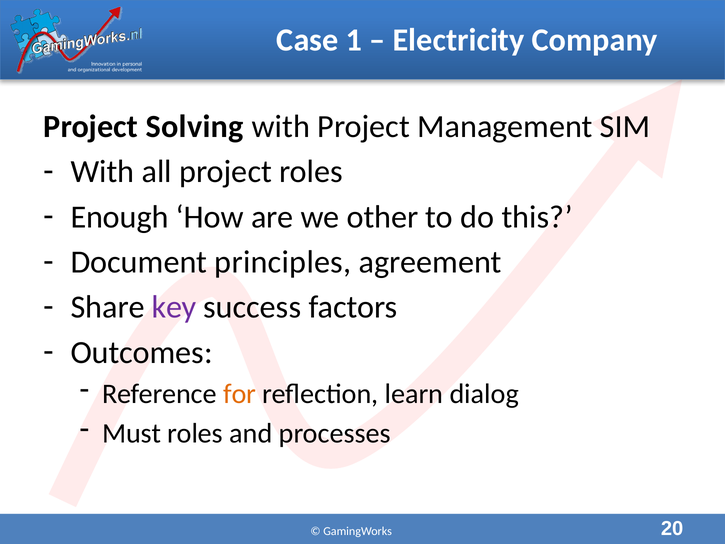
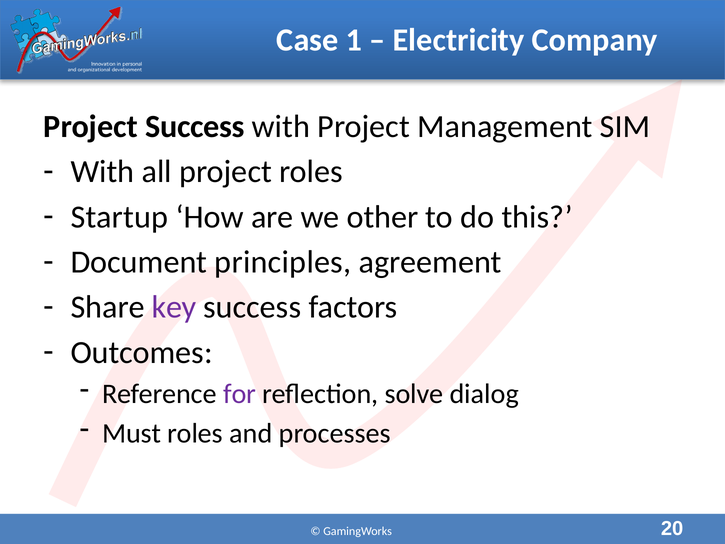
Project Solving: Solving -> Success
Enough: Enough -> Startup
for colour: orange -> purple
learn: learn -> solve
